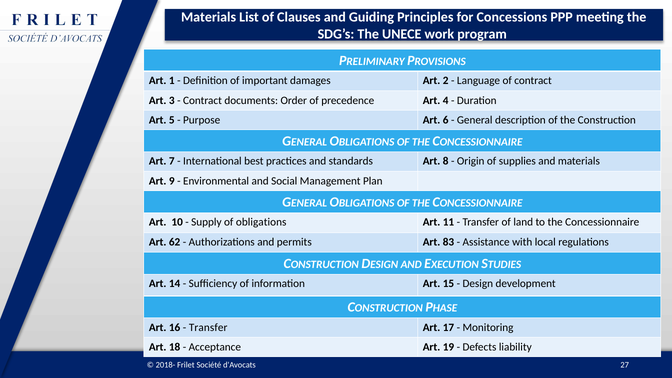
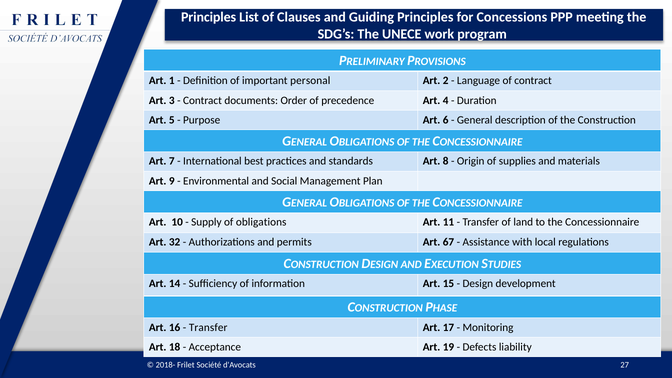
Materials at (209, 17): Materials -> Principles
damages: damages -> personal
62: 62 -> 32
83: 83 -> 67
